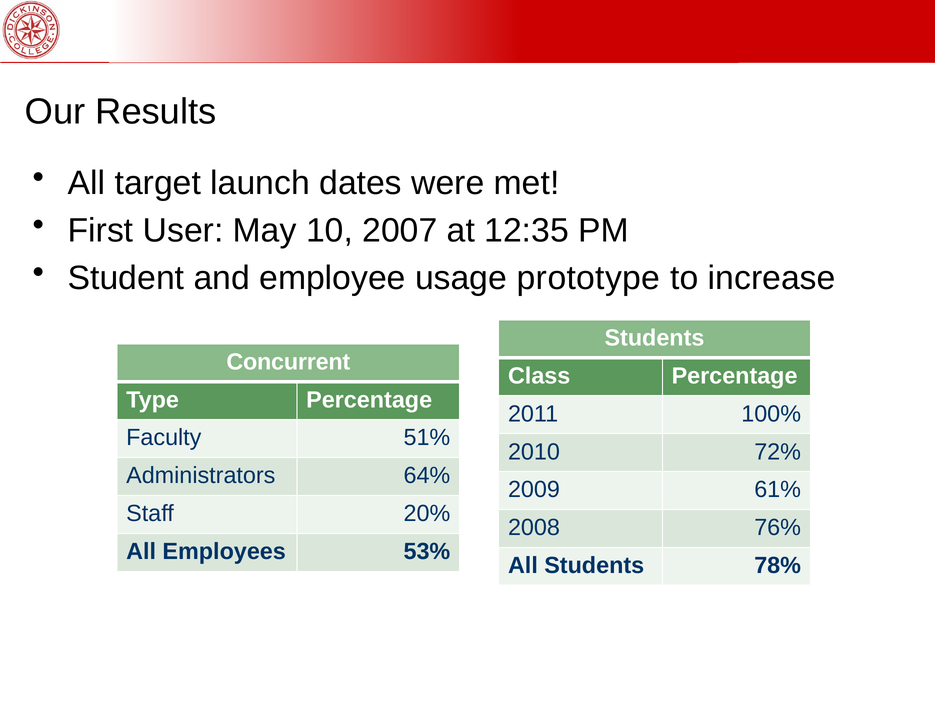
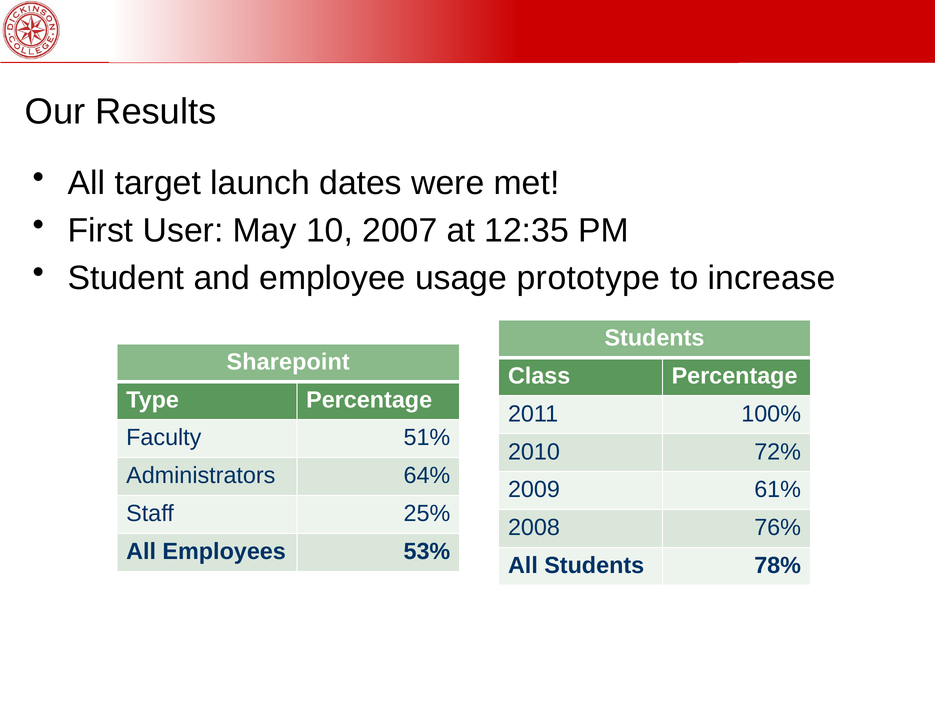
Concurrent: Concurrent -> Sharepoint
20%: 20% -> 25%
